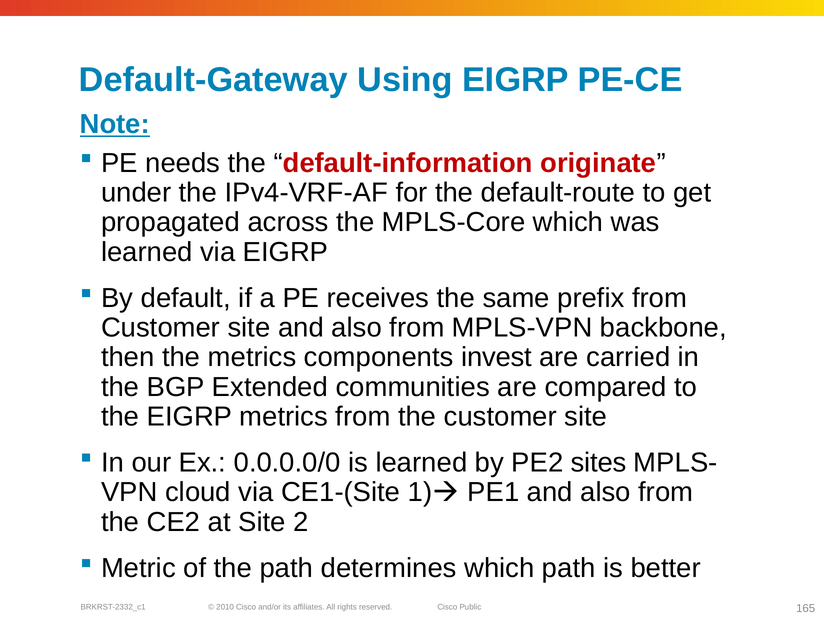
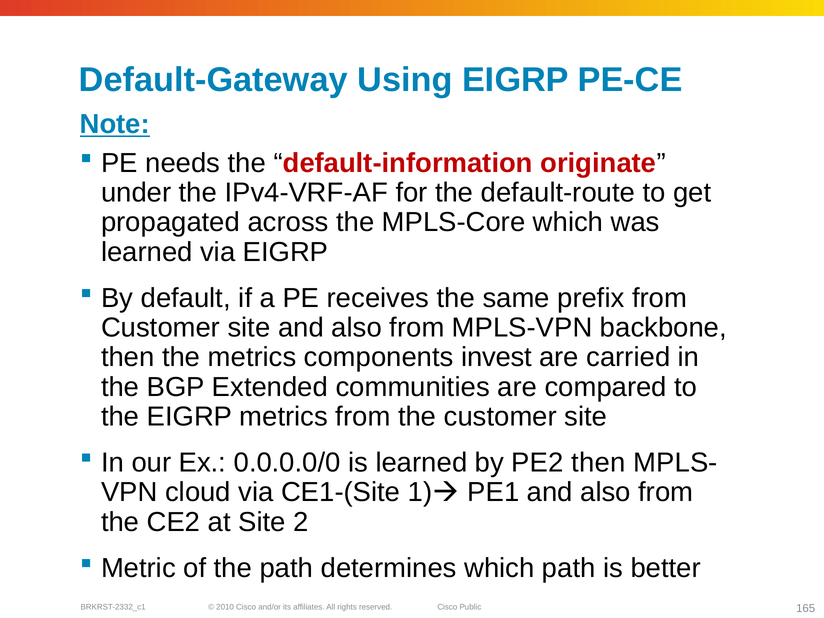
PE2 sites: sites -> then
